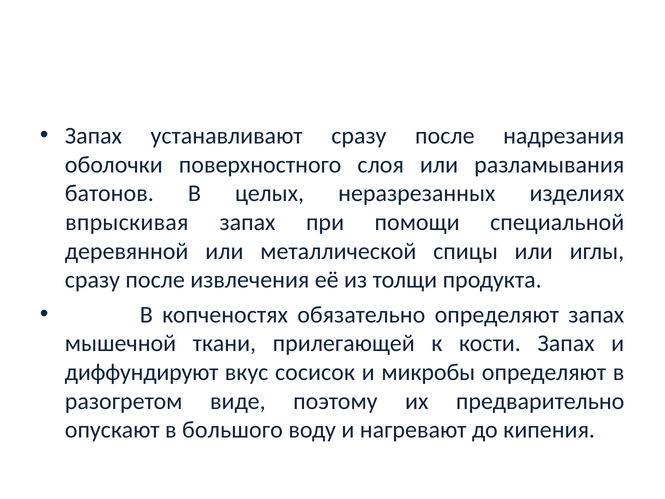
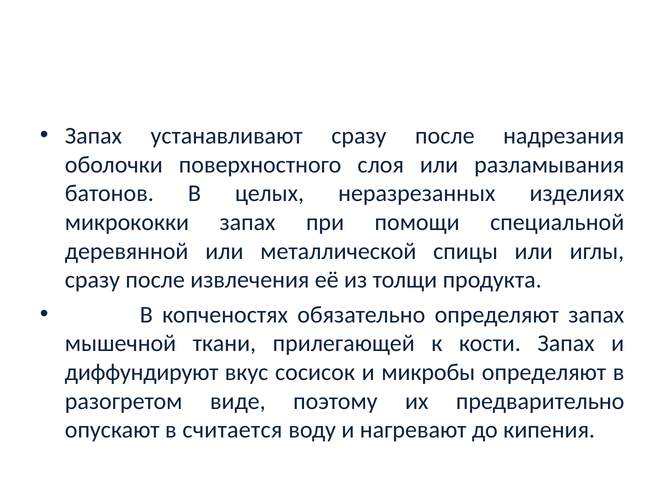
впрыскивая: впрыскивая -> микрококки
большого: большого -> считается
